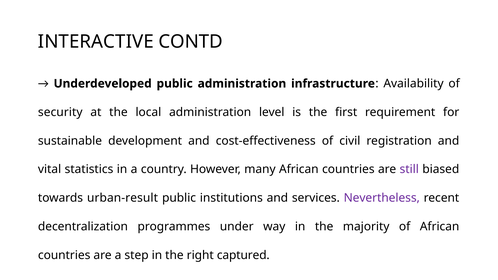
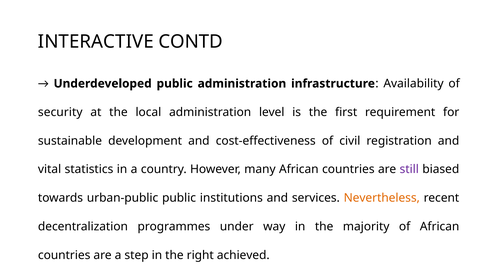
urban-result: urban-result -> urban-public
Nevertheless colour: purple -> orange
captured: captured -> achieved
